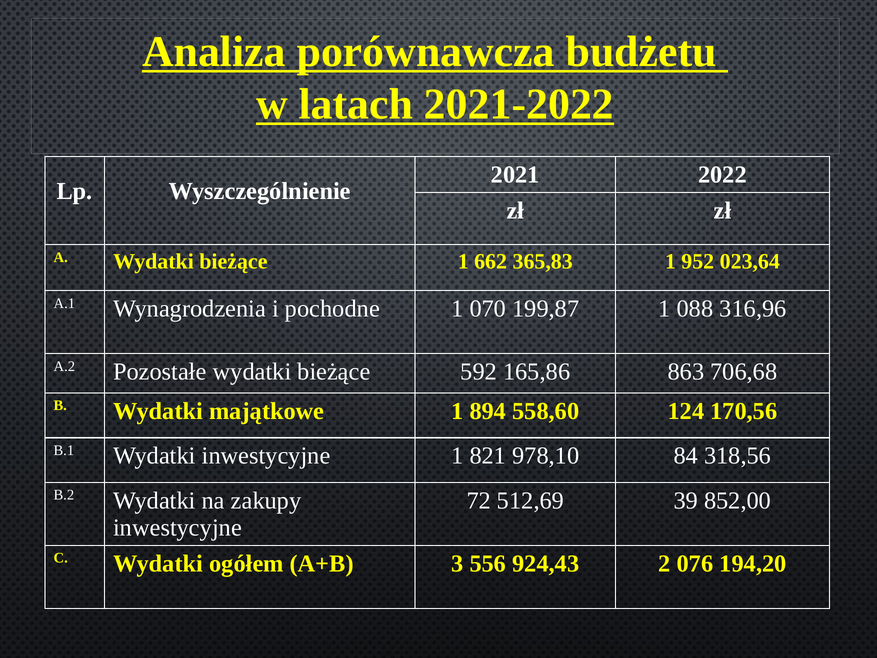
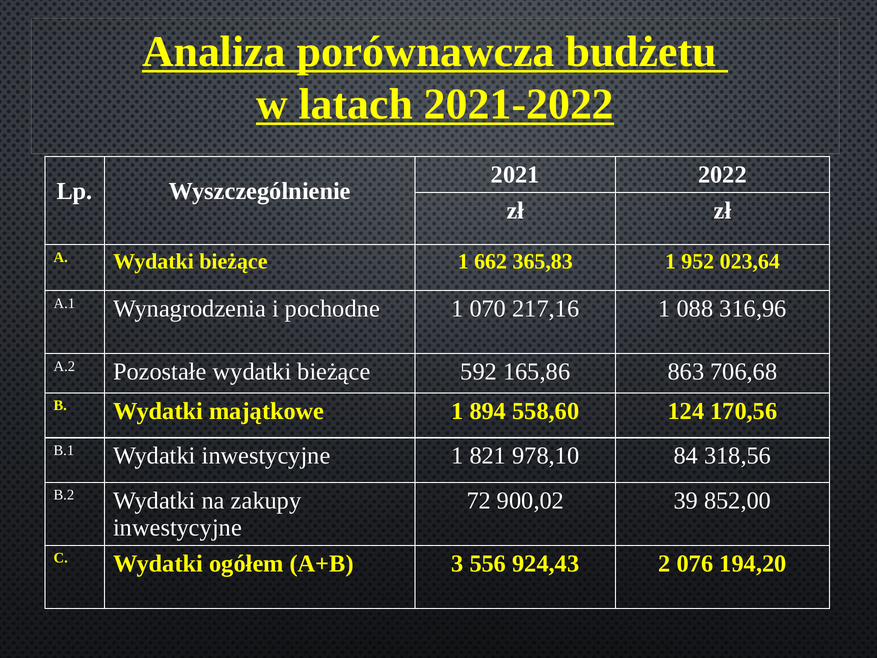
199,87: 199,87 -> 217,16
512,69: 512,69 -> 900,02
